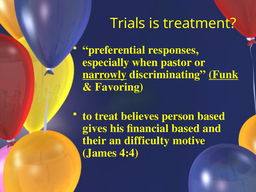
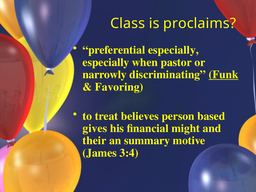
Trials: Trials -> Class
treatment: treatment -> proclaims
preferential responses: responses -> especially
narrowly underline: present -> none
financial based: based -> might
difficulty: difficulty -> summary
4:4: 4:4 -> 3:4
